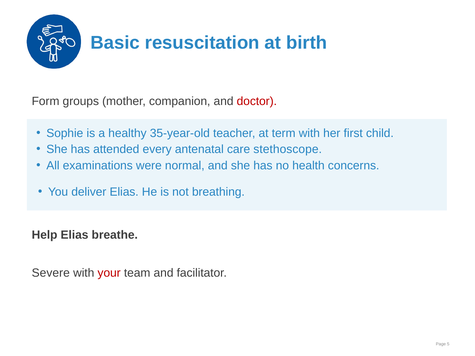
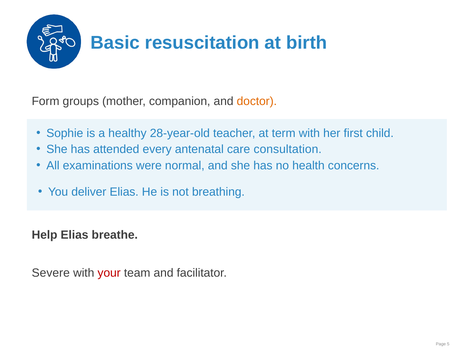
doctor colour: red -> orange
35-year-old: 35-year-old -> 28-year-old
stethoscope: stethoscope -> consultation
